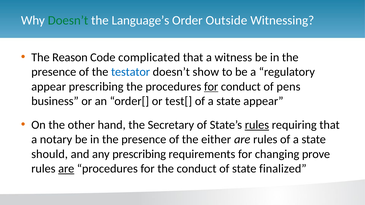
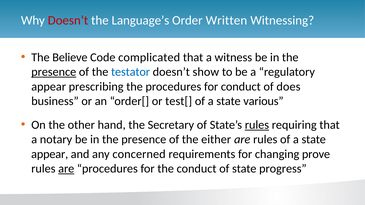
Doesn’t at (68, 20) colour: green -> red
Outside: Outside -> Written
Reason: Reason -> Believe
presence at (54, 72) underline: none -> present
for at (211, 87) underline: present -> none
pens: pens -> does
state appear: appear -> various
should at (50, 154): should -> appear
any prescribing: prescribing -> concerned
finalized: finalized -> progress
